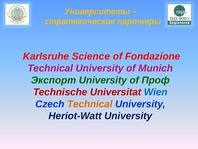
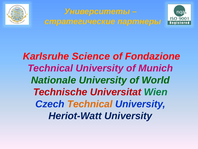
Экспорт: Экспорт -> Nationale
Проф: Проф -> World
Wien colour: blue -> green
